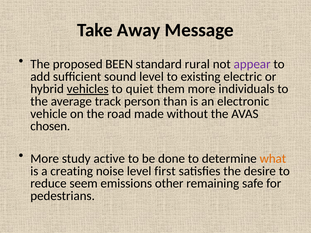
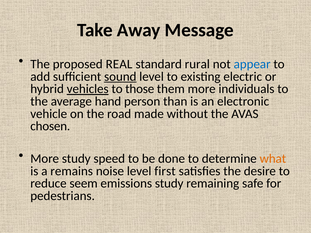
BEEN: BEEN -> REAL
appear colour: purple -> blue
sound underline: none -> present
quiet: quiet -> those
track: track -> hand
active: active -> speed
creating: creating -> remains
emissions other: other -> study
